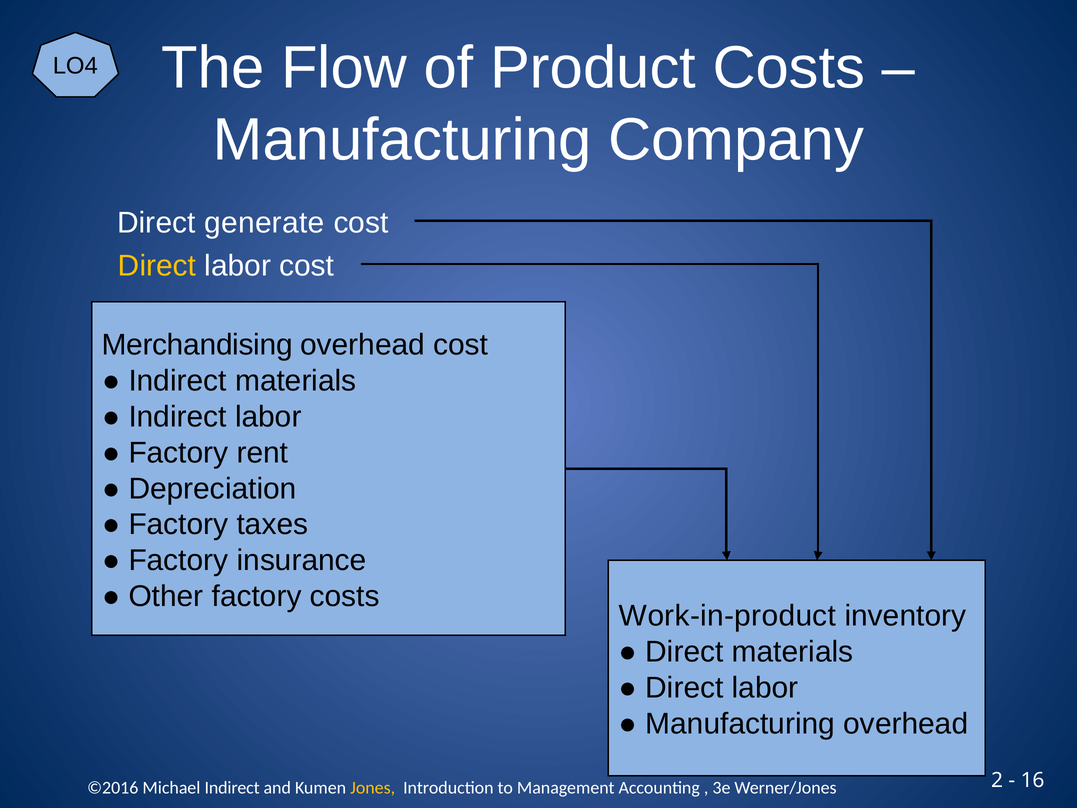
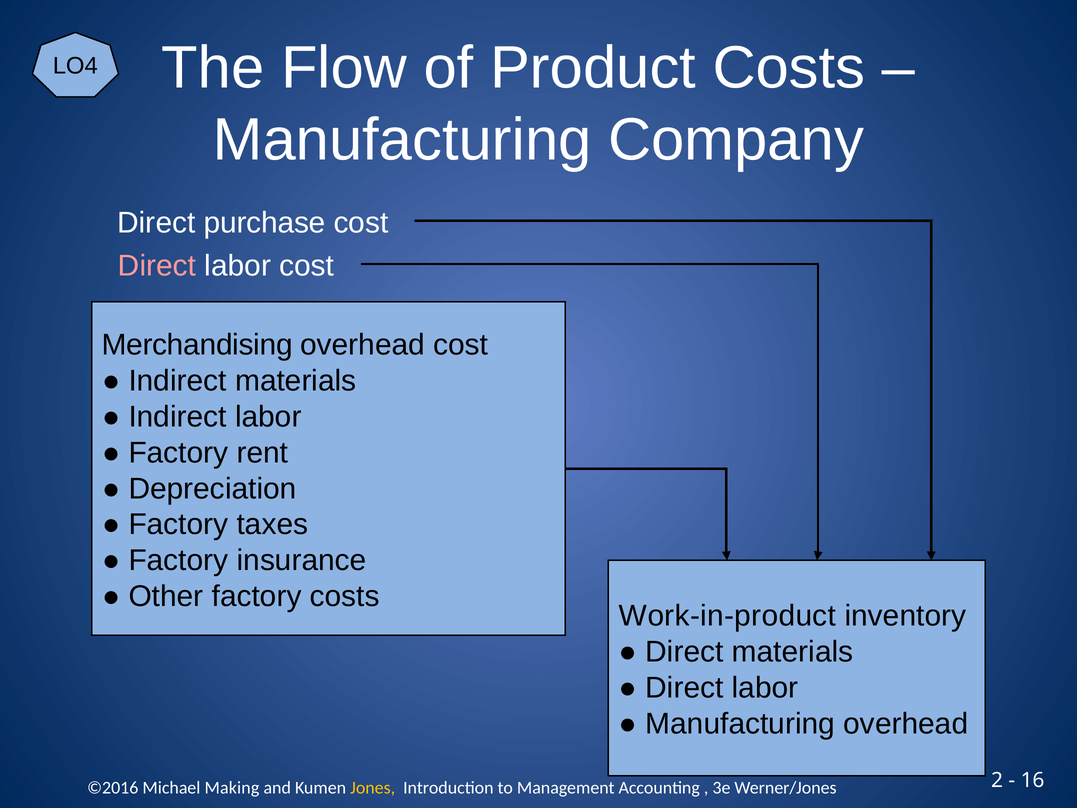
generate: generate -> purchase
Direct at (157, 266) colour: yellow -> pink
Michael Indirect: Indirect -> Making
